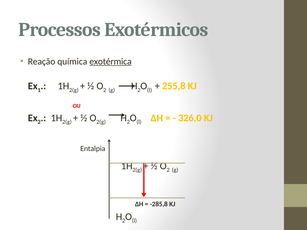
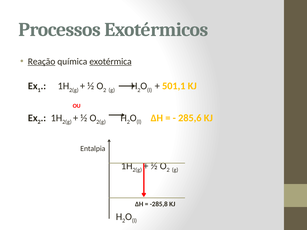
Reação underline: none -> present
255,8: 255,8 -> 501,1
326,0: 326,0 -> 285,6
